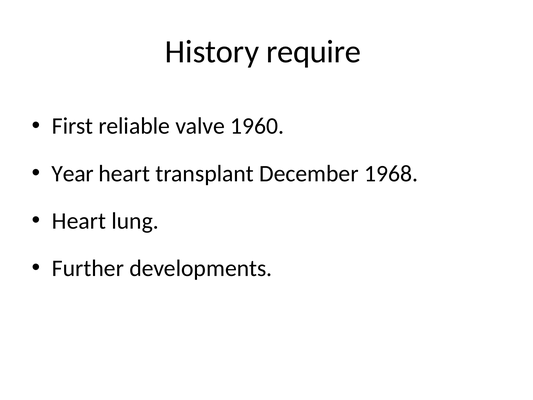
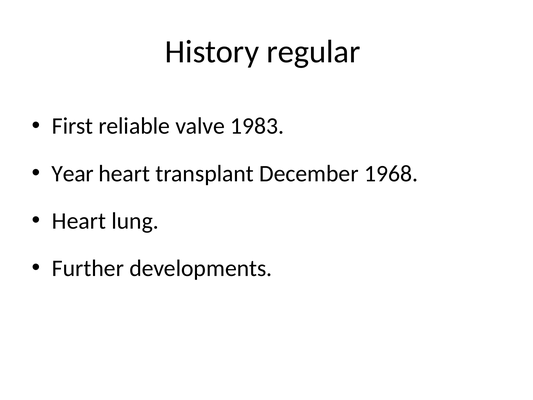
require: require -> regular
1960: 1960 -> 1983
